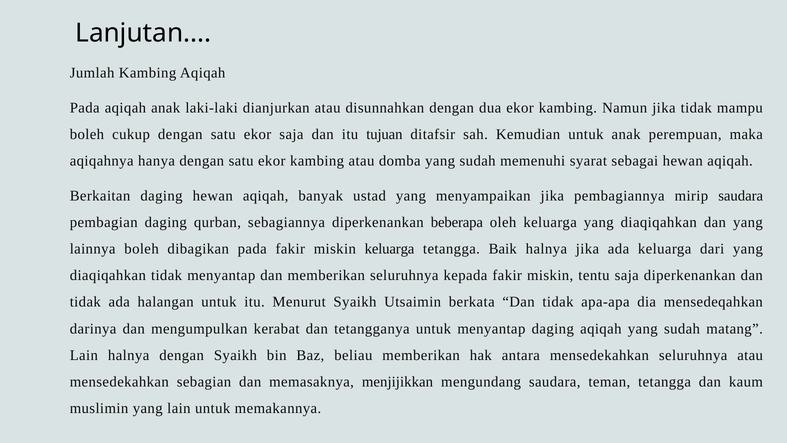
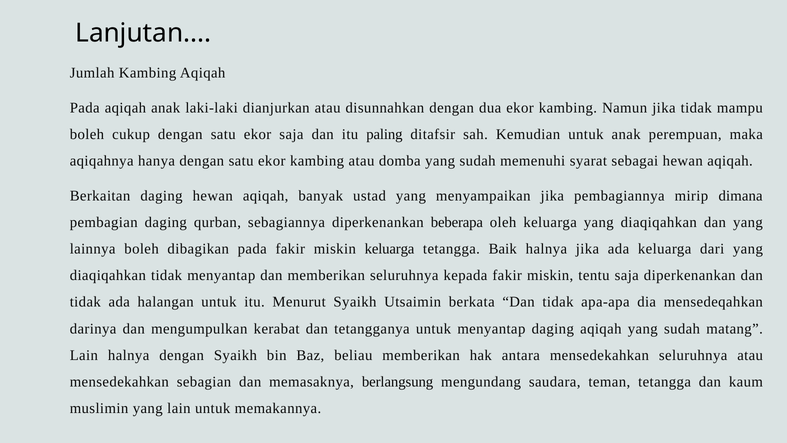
tujuan: tujuan -> paling
mirip saudara: saudara -> dimana
menjijikkan: menjijikkan -> berlangsung
